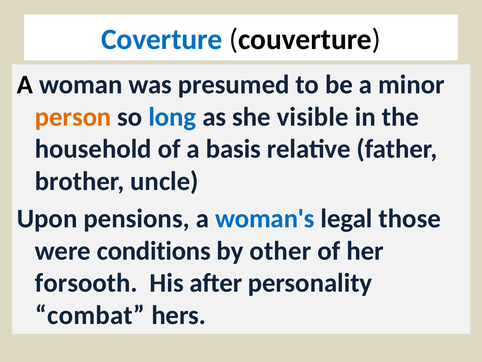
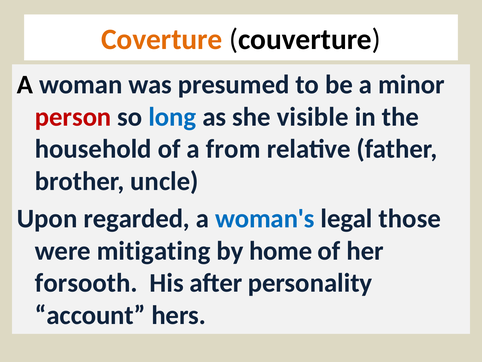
Coverture colour: blue -> orange
person colour: orange -> red
basis: basis -> from
pensions: pensions -> regarded
conditions: conditions -> mitigating
other: other -> home
combat: combat -> account
